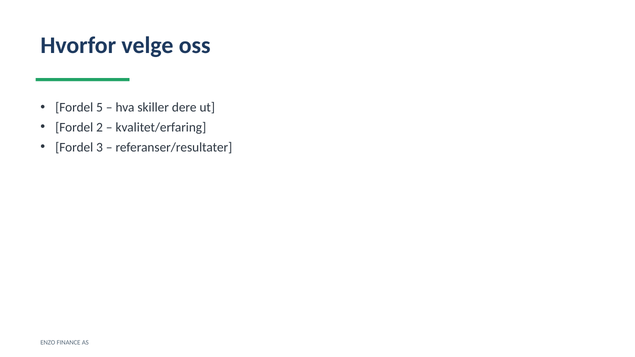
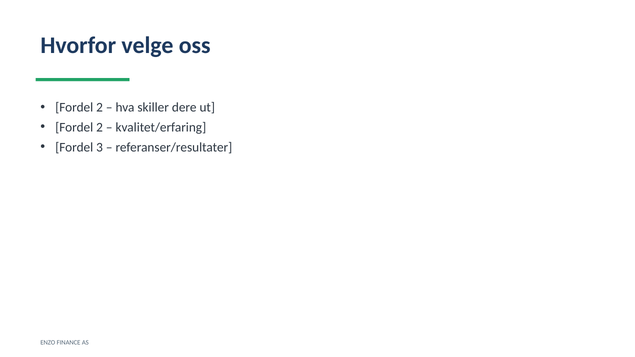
5 at (100, 108): 5 -> 2
